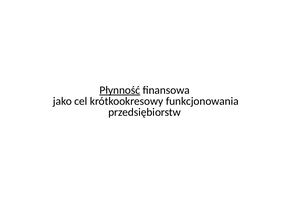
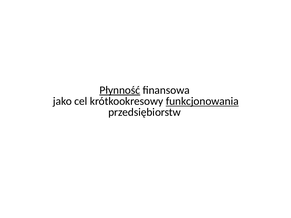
funkcjonowania underline: none -> present
